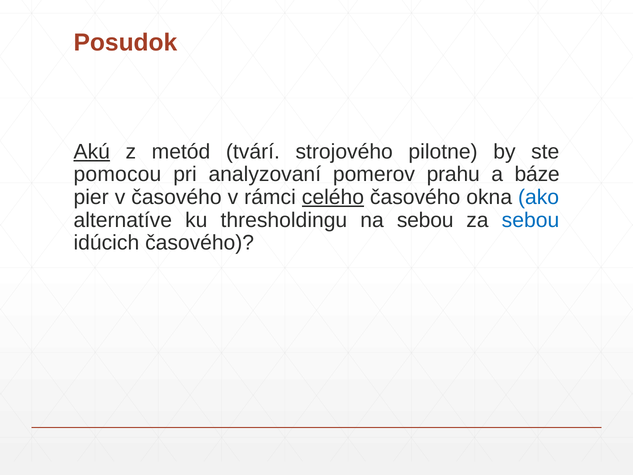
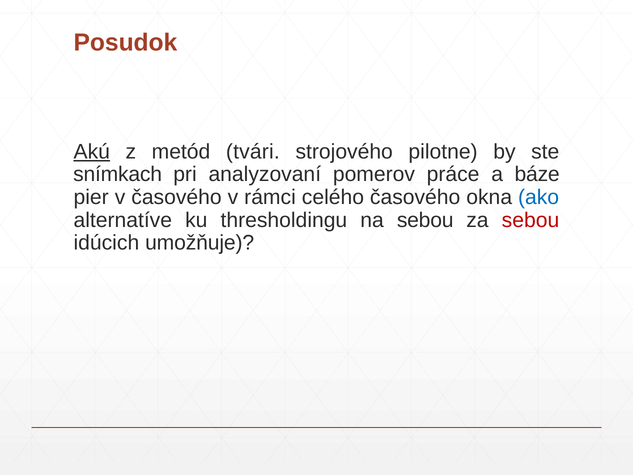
tvárí: tvárí -> tvári
pomocou: pomocou -> snímkach
prahu: prahu -> práce
celého underline: present -> none
sebou at (530, 220) colour: blue -> red
idúcich časového: časového -> umožňuje
